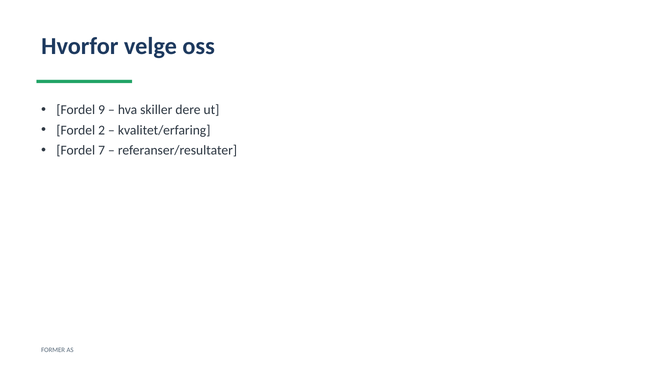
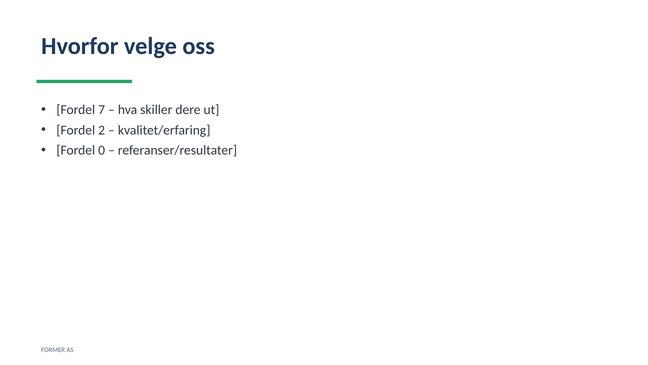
9: 9 -> 7
7: 7 -> 0
